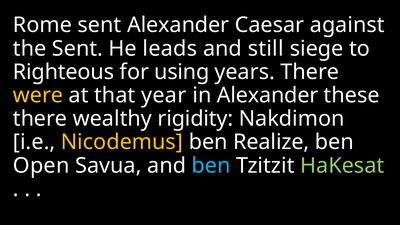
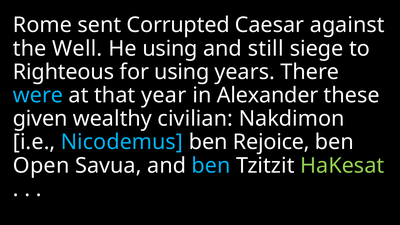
sent Alexander: Alexander -> Corrupted
the Sent: Sent -> Well
He leads: leads -> using
were colour: yellow -> light blue
there at (40, 119): there -> given
rigidity: rigidity -> civilian
Nicodemus colour: yellow -> light blue
Realize: Realize -> Rejoice
